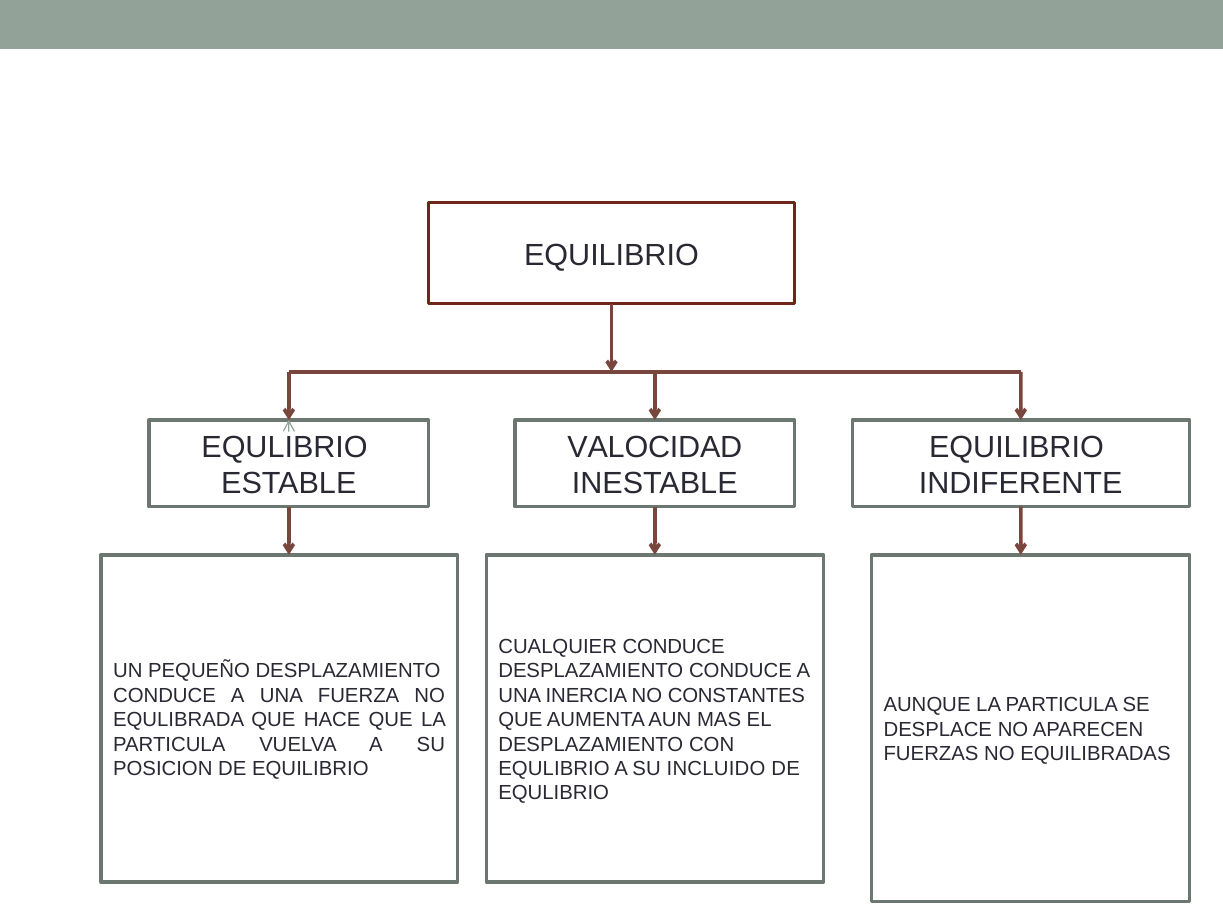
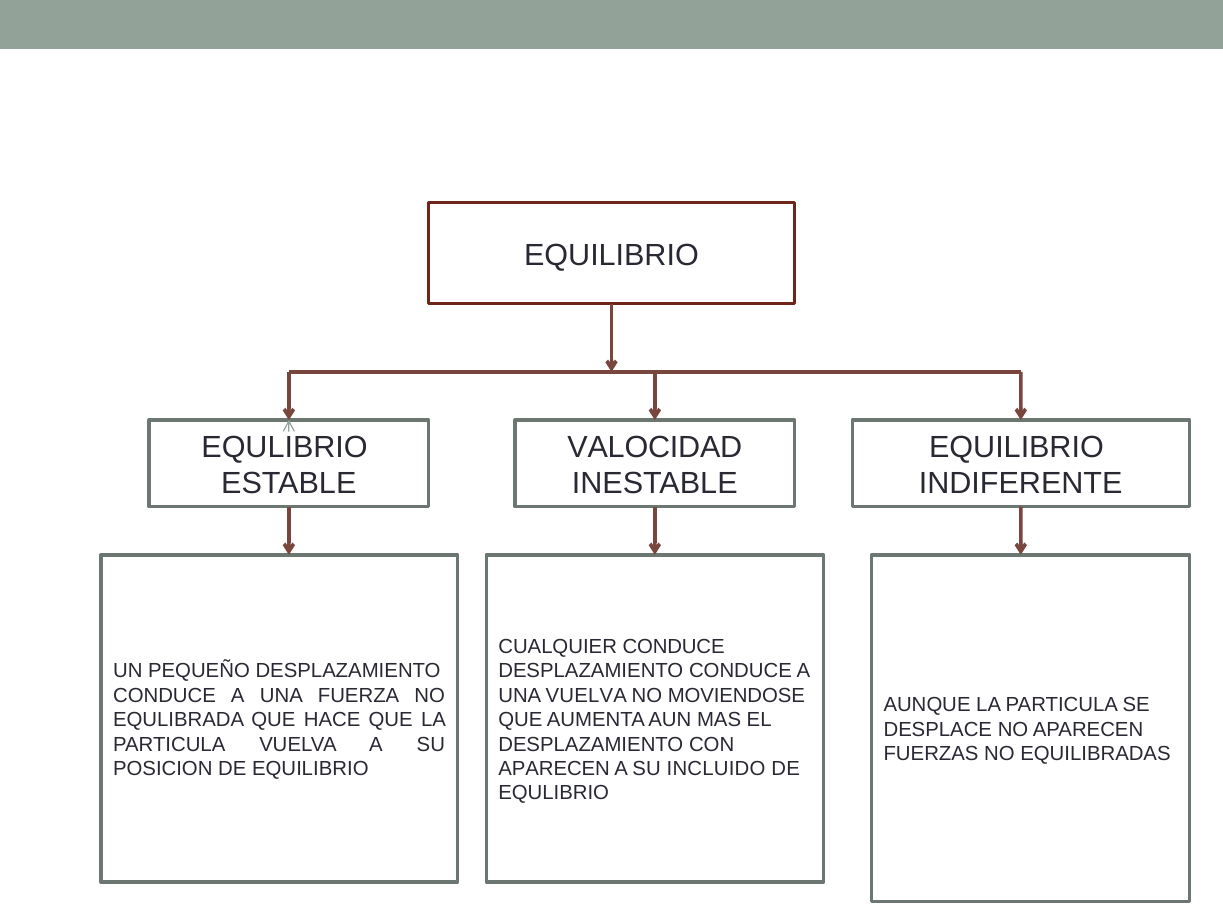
UNA INERCIA: INERCIA -> VUELVA
CONSTANTES: CONSTANTES -> MOVIENDOSE
EQULIBRIO at (554, 769): EQULIBRIO -> APARECEN
